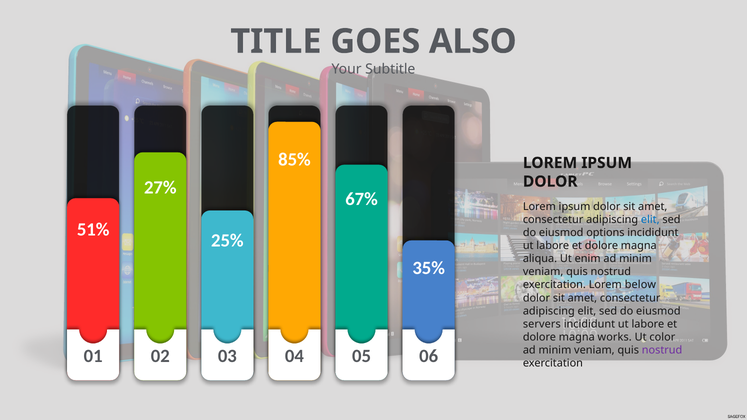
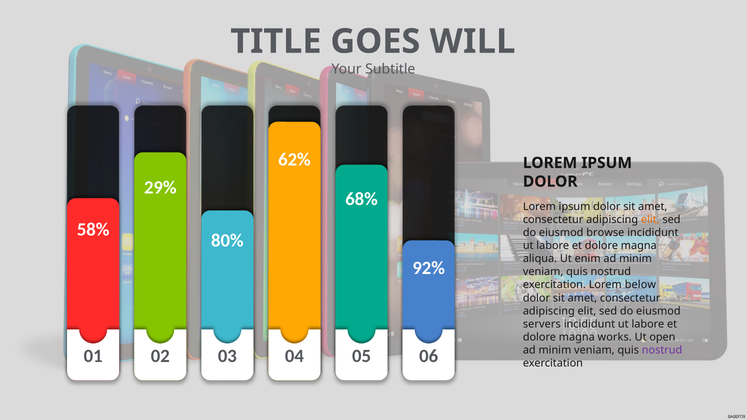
ALSO: ALSO -> WILL
85%: 85% -> 62%
27%: 27% -> 29%
67%: 67% -> 68%
elit at (650, 220) colour: blue -> orange
51%: 51% -> 58%
options: options -> browse
25%: 25% -> 80%
35%: 35% -> 92%
color: color -> open
